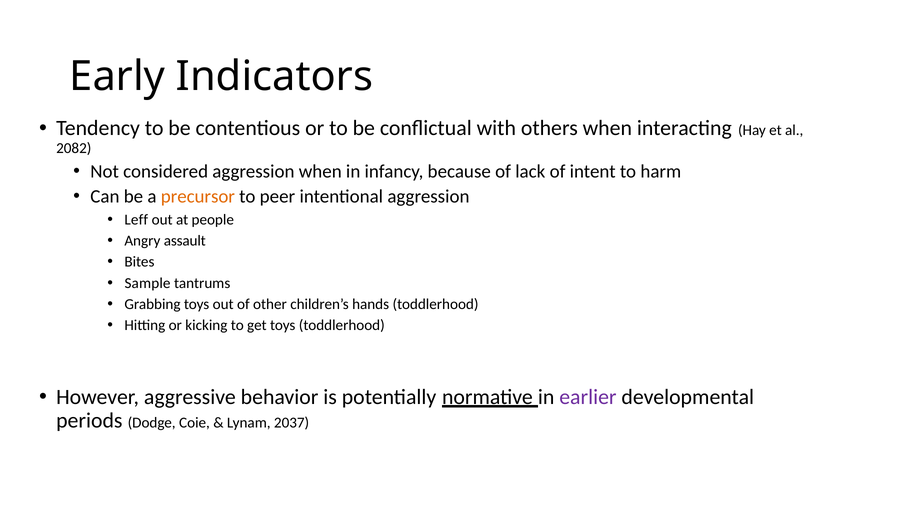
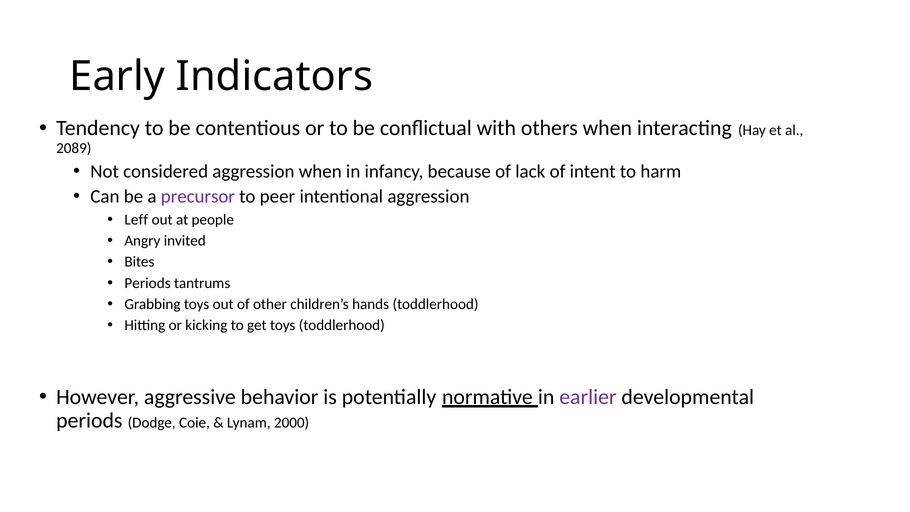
2082: 2082 -> 2089
precursor colour: orange -> purple
assault: assault -> invited
Sample at (148, 283): Sample -> Periods
2037: 2037 -> 2000
